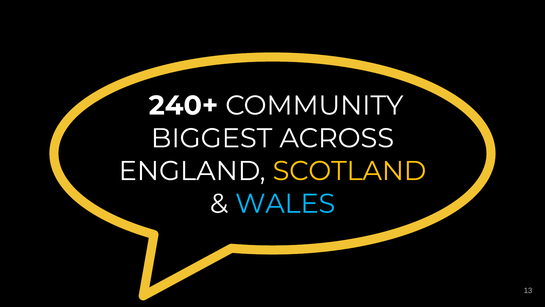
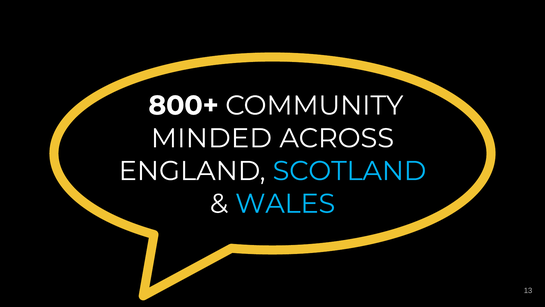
240+: 240+ -> 800+
BIGGEST: BIGGEST -> MINDED
SCOTLAND colour: yellow -> light blue
